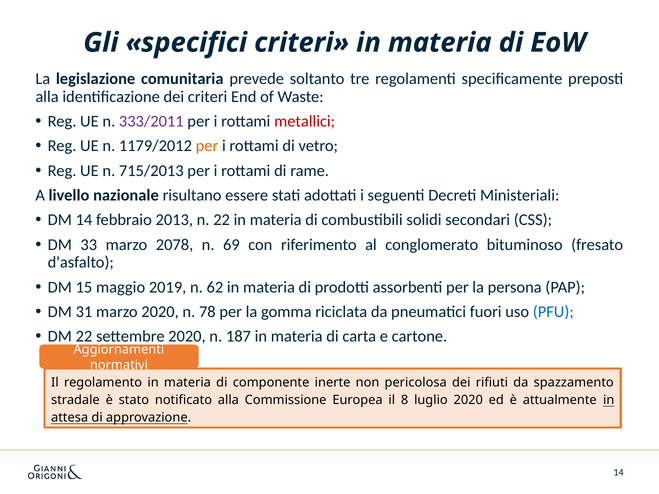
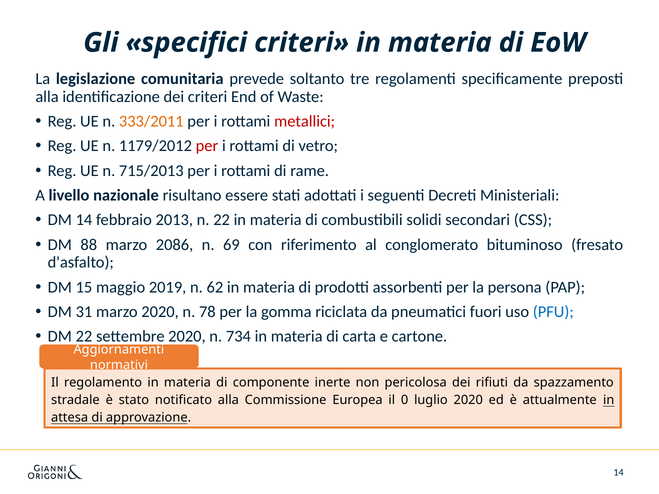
333/2011 colour: purple -> orange
per at (207, 146) colour: orange -> red
33: 33 -> 88
2078: 2078 -> 2086
187: 187 -> 734
8: 8 -> 0
